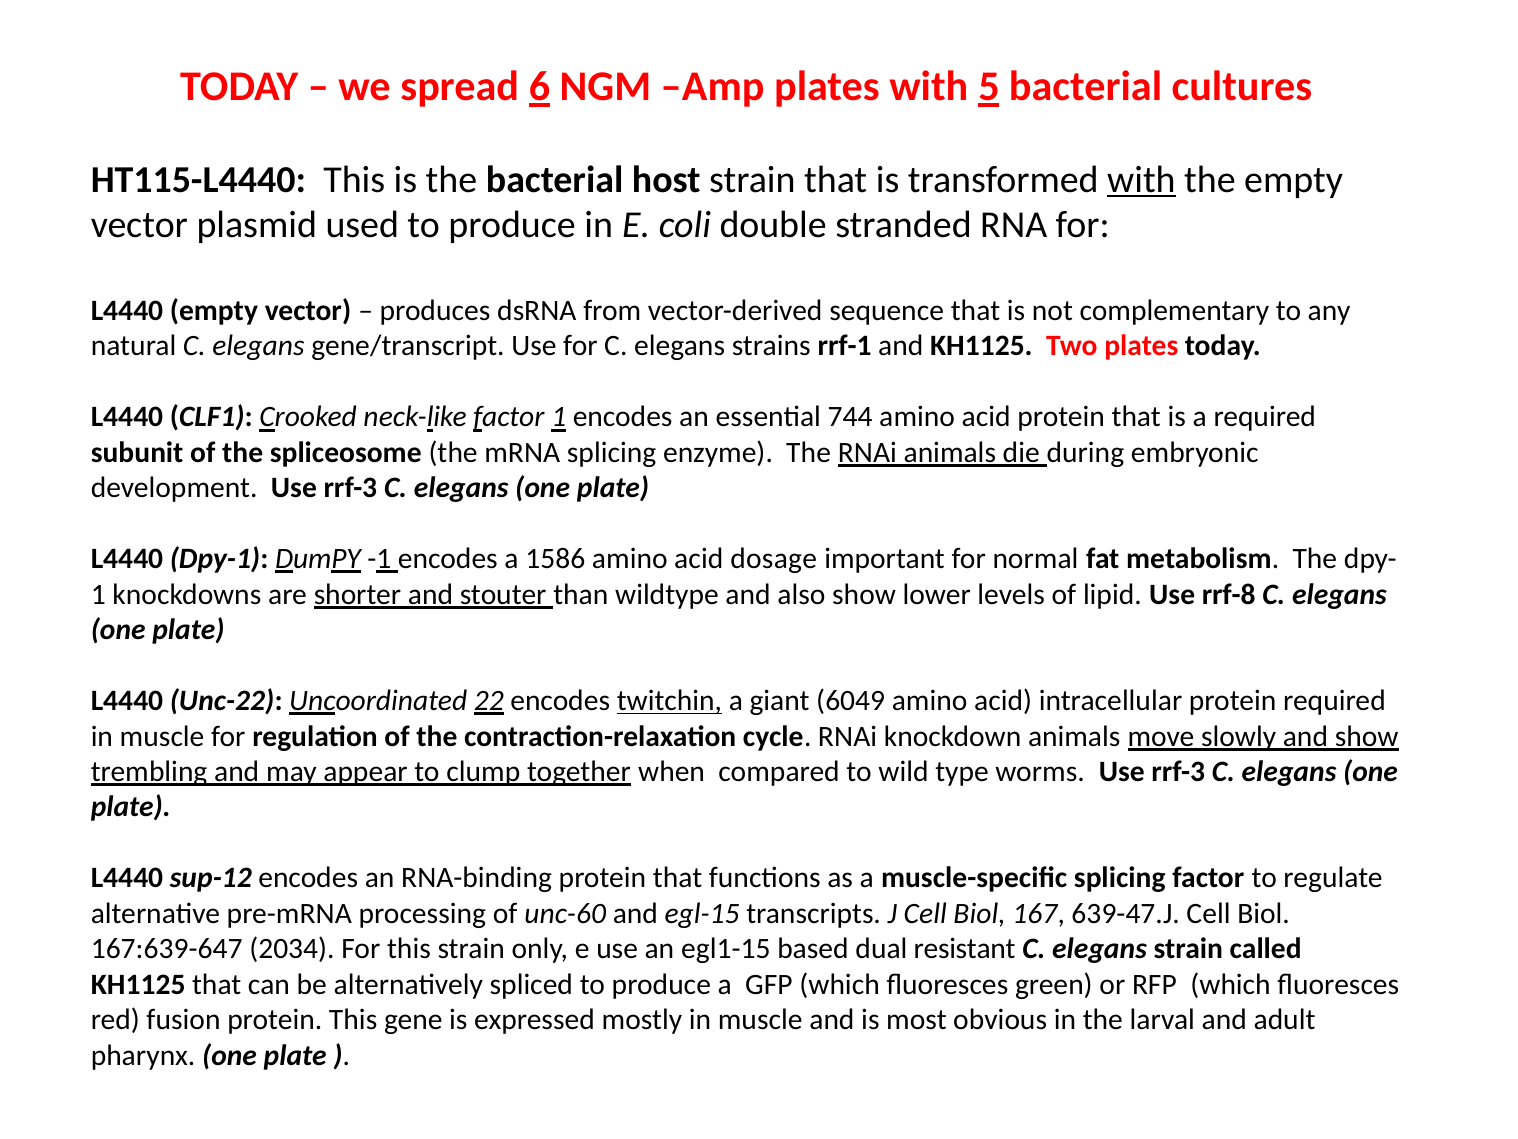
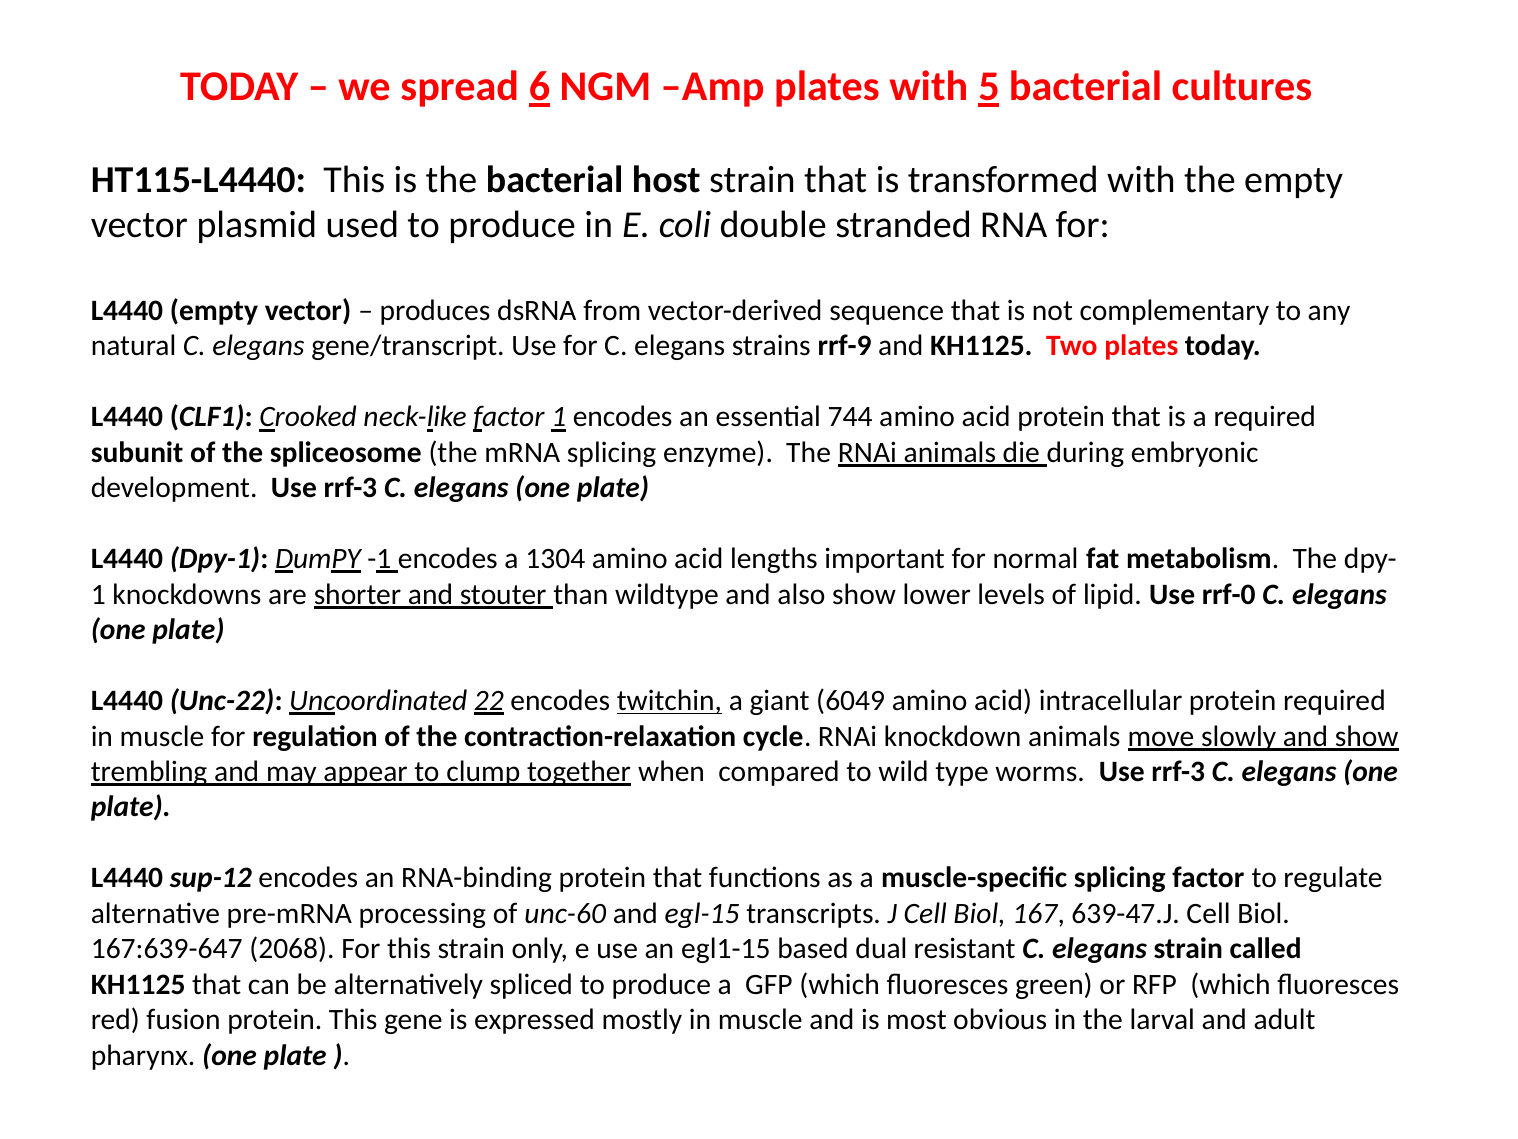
with at (1141, 180) underline: present -> none
rrf-1: rrf-1 -> rrf-9
1586: 1586 -> 1304
dosage: dosage -> lengths
rrf-8: rrf-8 -> rrf-0
2034: 2034 -> 2068
